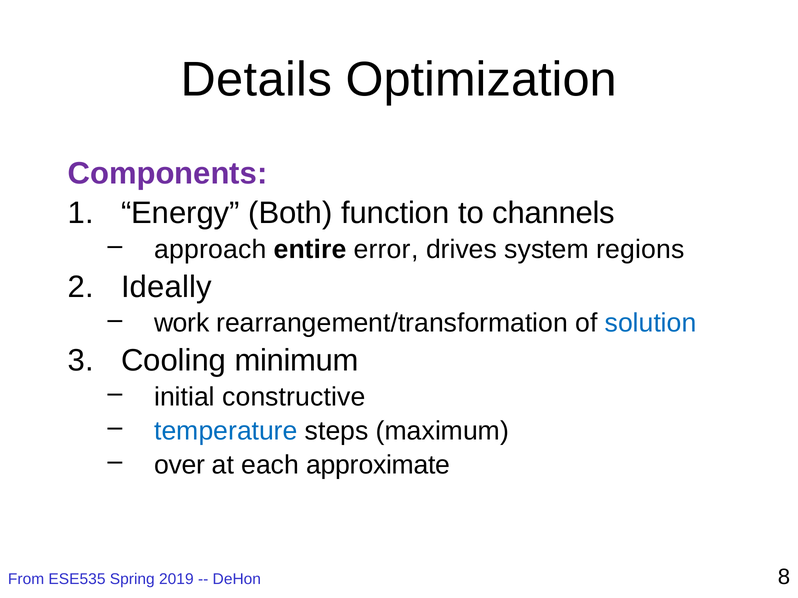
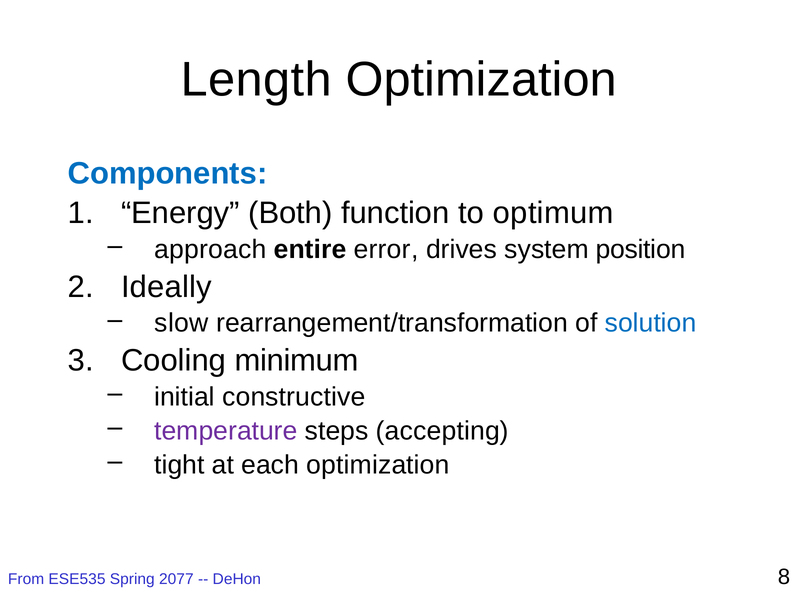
Details: Details -> Length
Components colour: purple -> blue
channels: channels -> optimum
regions: regions -> position
work: work -> slow
temperature colour: blue -> purple
maximum: maximum -> accepting
over: over -> tight
each approximate: approximate -> optimization
2019: 2019 -> 2077
